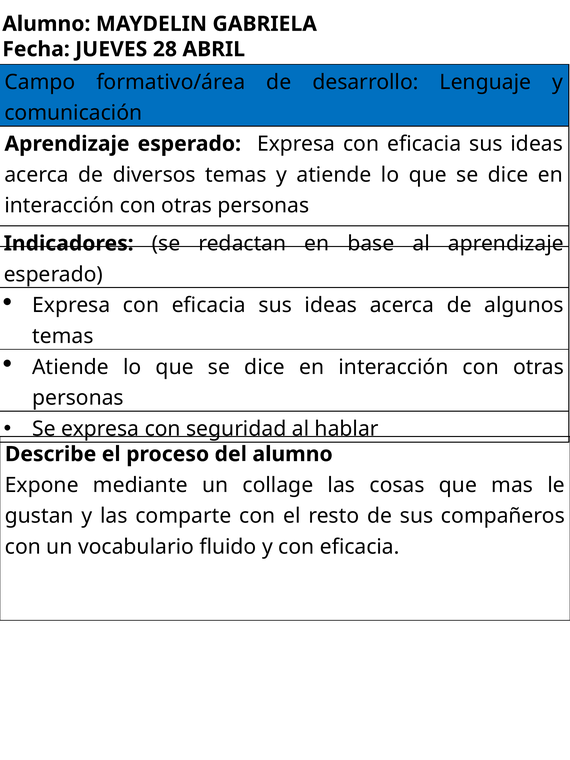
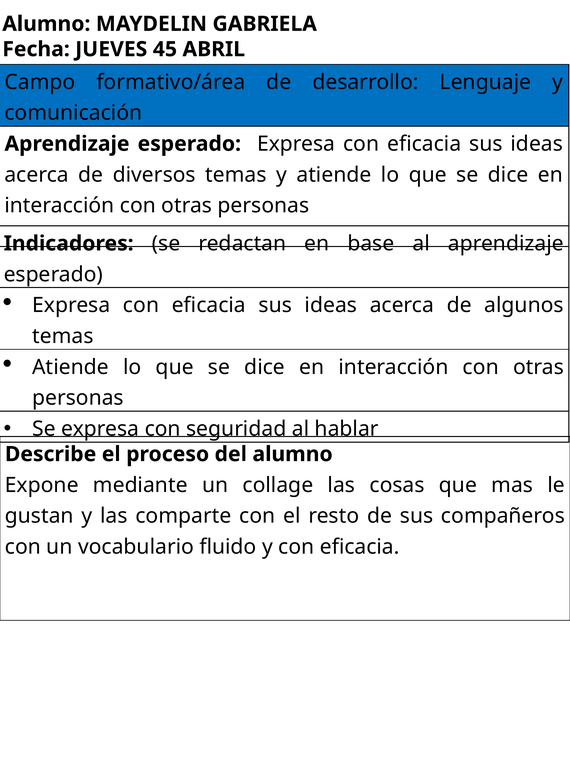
28: 28 -> 45
